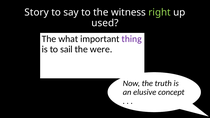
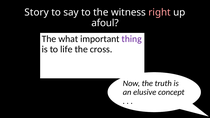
right colour: light green -> pink
used: used -> afoul
sail: sail -> life
were: were -> cross
